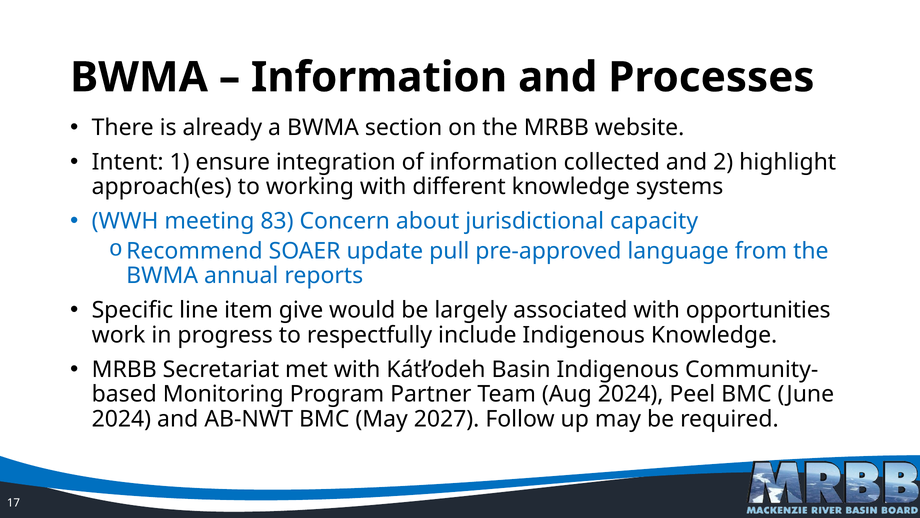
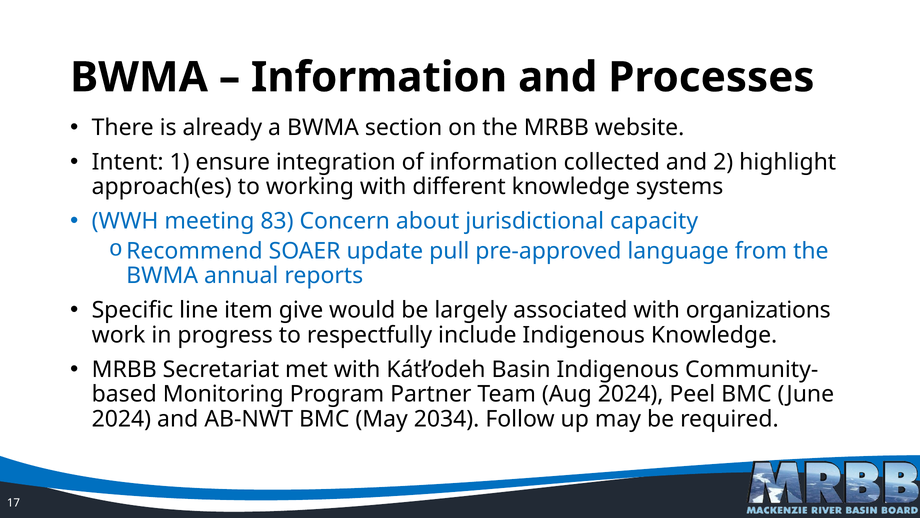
opportunities: opportunities -> organizations
2027: 2027 -> 2034
